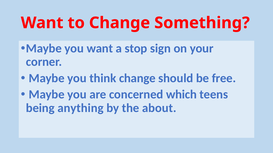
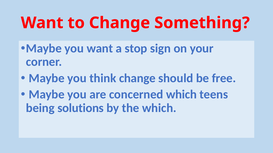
anything: anything -> solutions
the about: about -> which
